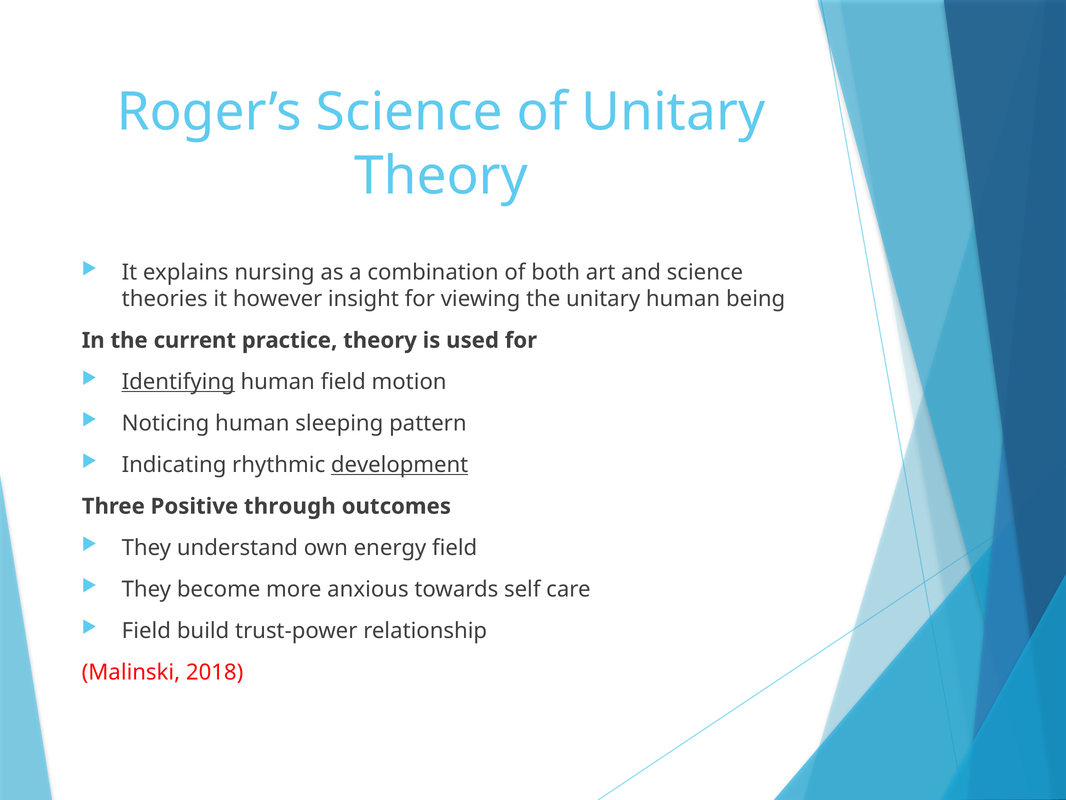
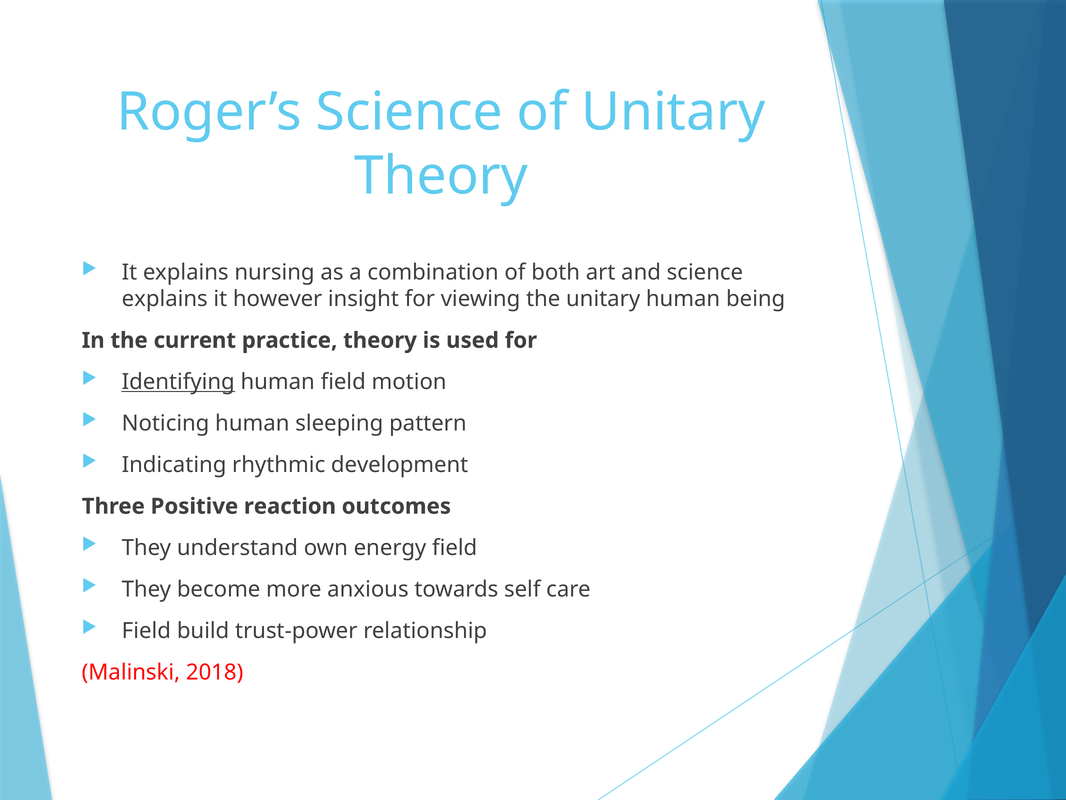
theories at (165, 299): theories -> explains
development underline: present -> none
through: through -> reaction
